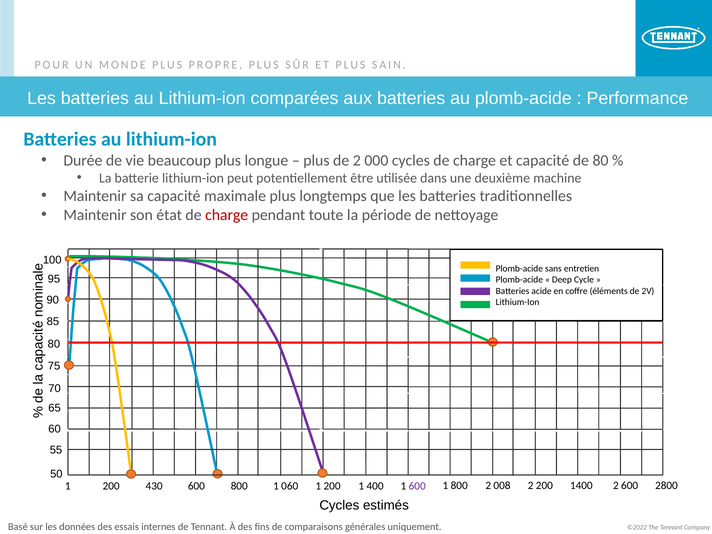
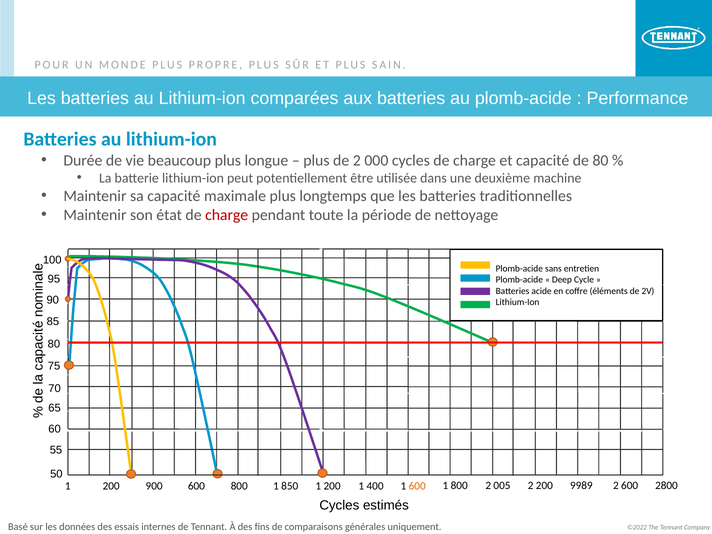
008: 008 -> 005
1400: 1400 -> 9989
430: 430 -> 900
060: 060 -> 850
600 at (417, 486) colour: purple -> orange
